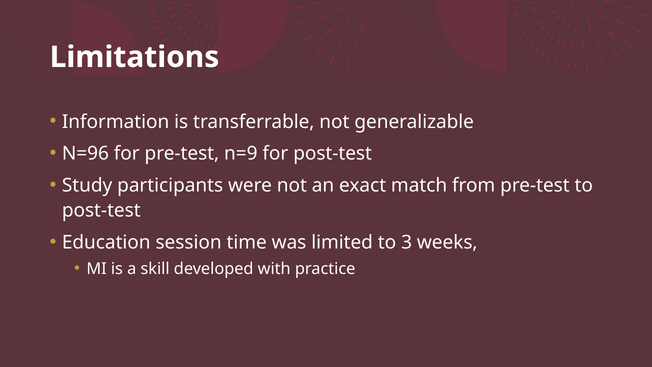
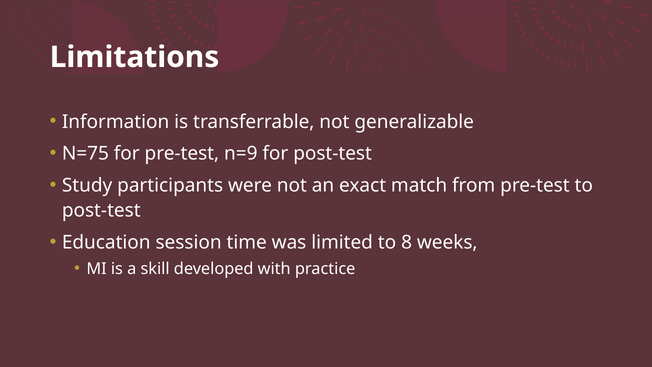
N=96: N=96 -> N=75
3: 3 -> 8
